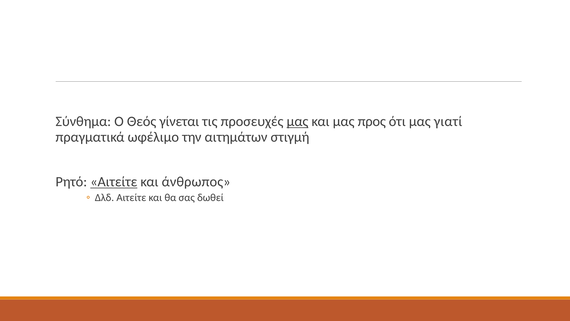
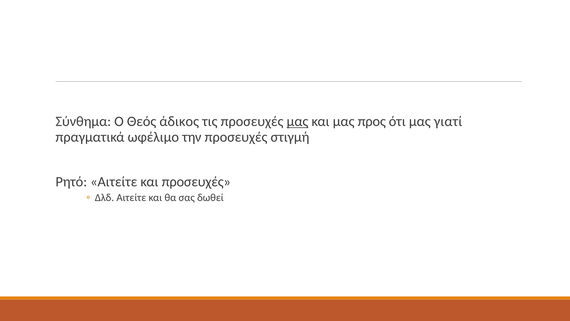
γίνεται: γίνεται -> άδικος
την αιτημάτων: αιτημάτων -> προσευχές
Αιτείτε at (114, 182) underline: present -> none
και άνθρωπος: άνθρωπος -> προσευχές
